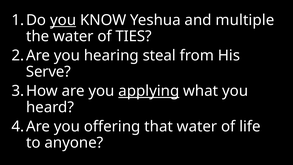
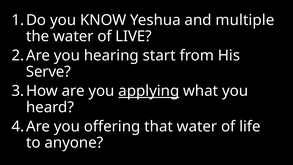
you at (63, 20) underline: present -> none
TIES: TIES -> LIVE
steal: steal -> start
